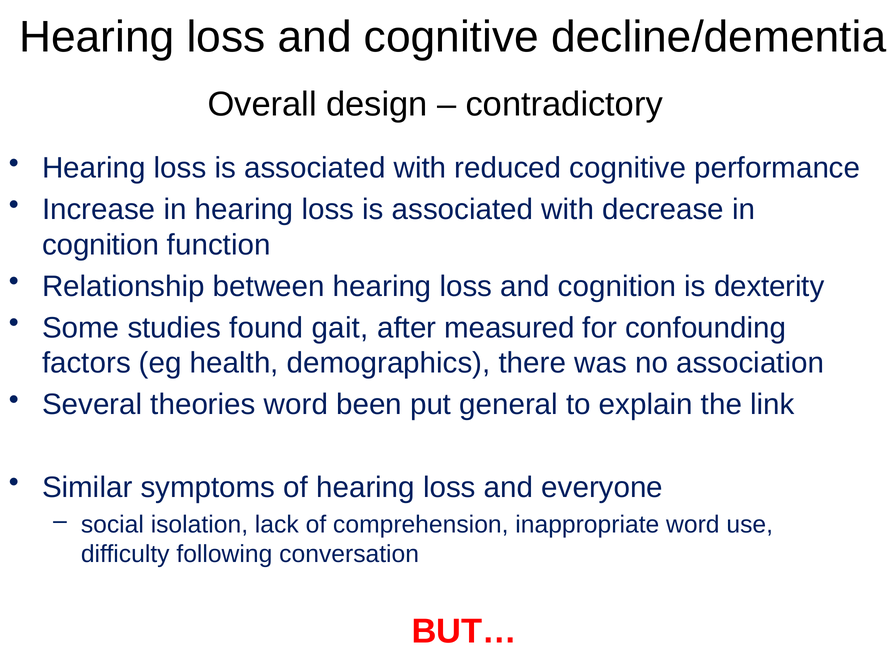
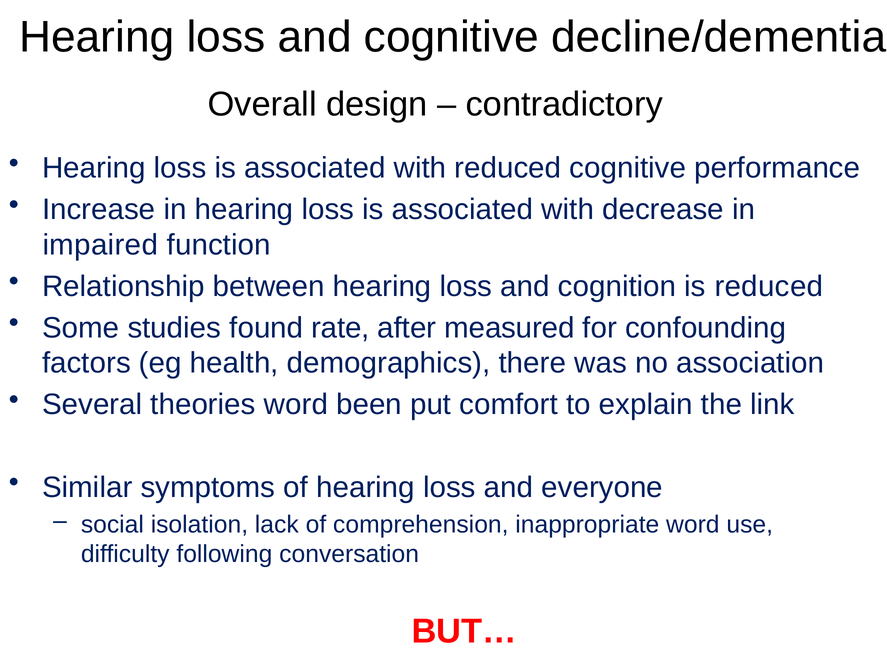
cognition at (101, 245): cognition -> impaired
is dexterity: dexterity -> reduced
gait: gait -> rate
general: general -> comfort
